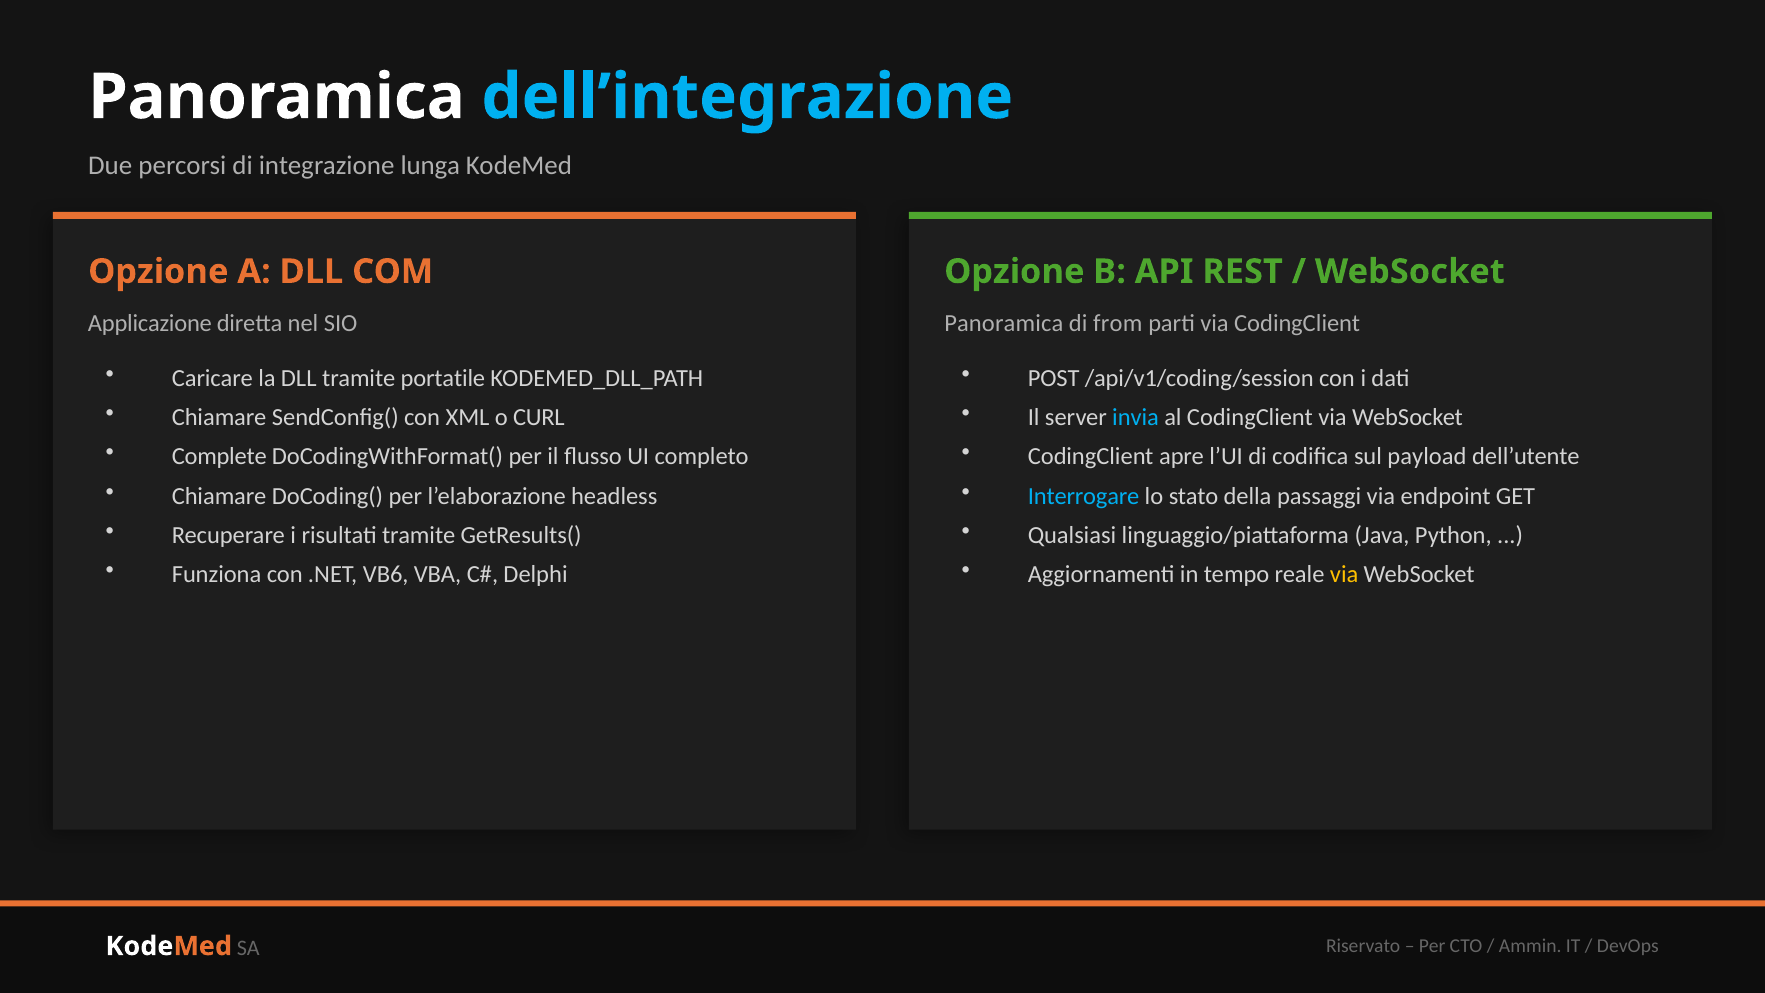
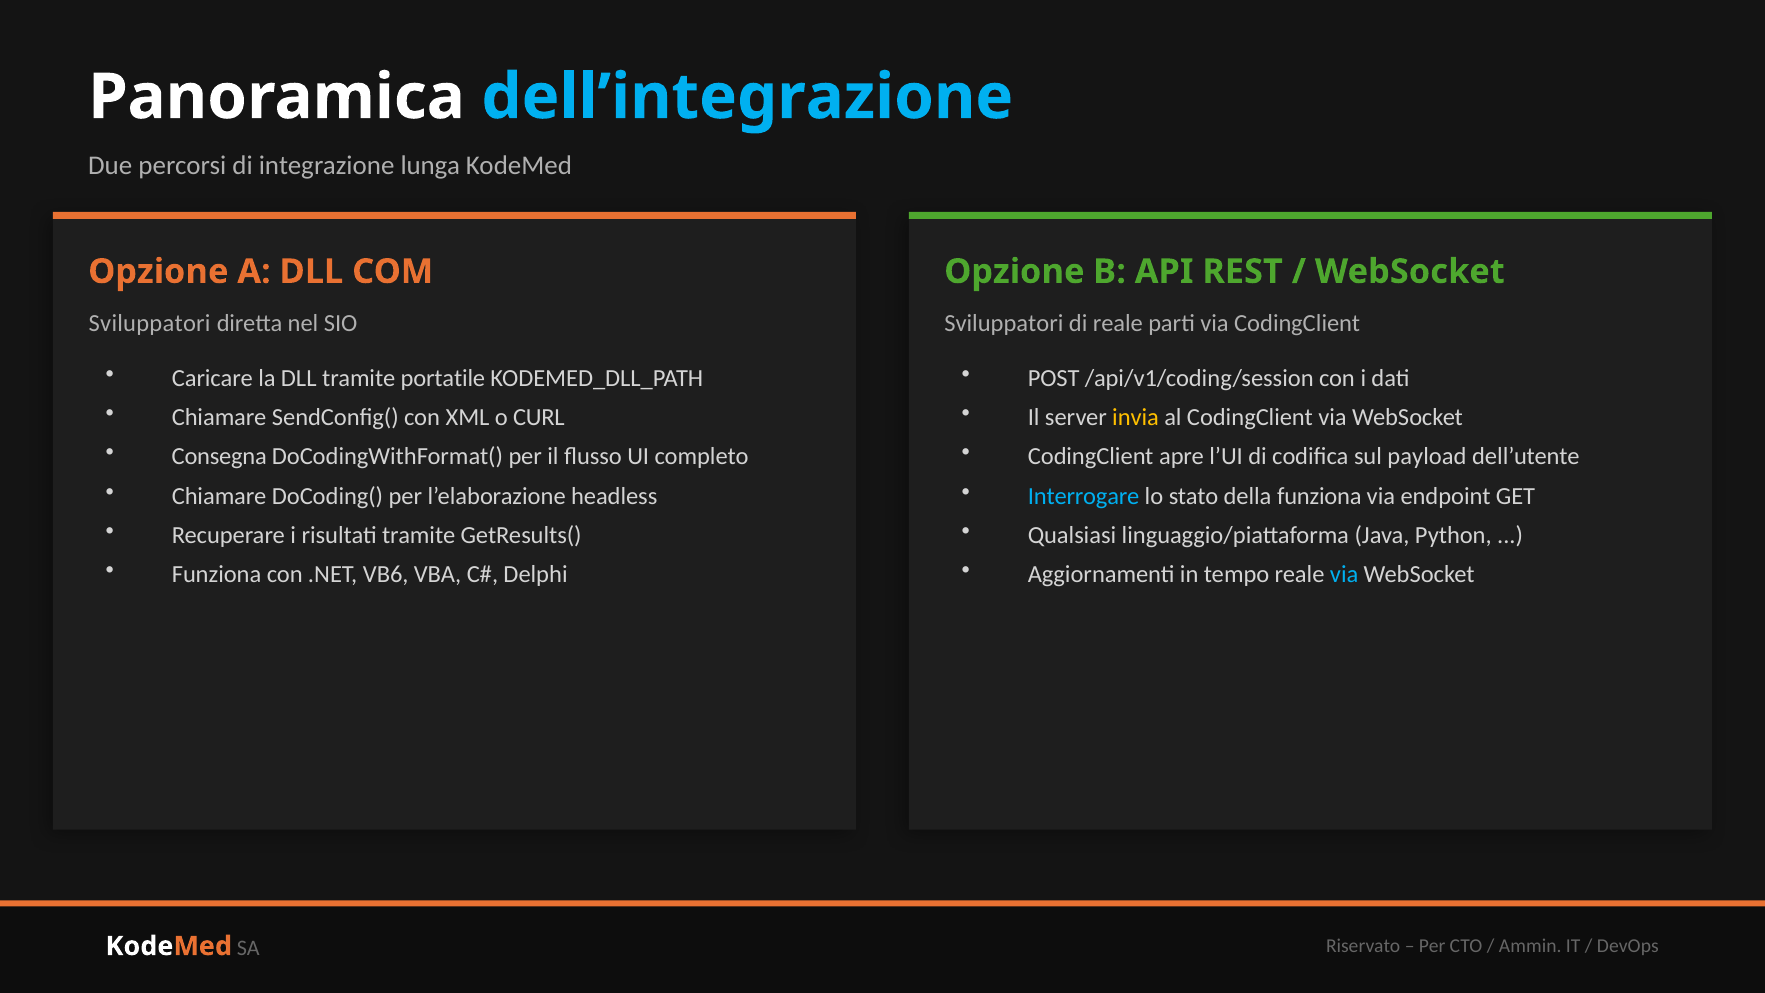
Applicazione at (150, 324): Applicazione -> Sviluppatori
Panoramica at (1004, 324): Panoramica -> Sviluppatori
di from: from -> reale
invia colour: light blue -> yellow
Complete: Complete -> Consegna
della passaggi: passaggi -> funziona
via at (1344, 574) colour: yellow -> light blue
